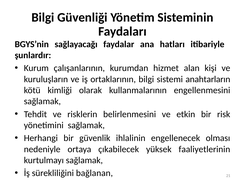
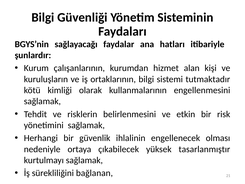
anahtarların: anahtarların -> tutmaktadır
faaliyetlerinin: faaliyetlerinin -> tasarlanmıştır
